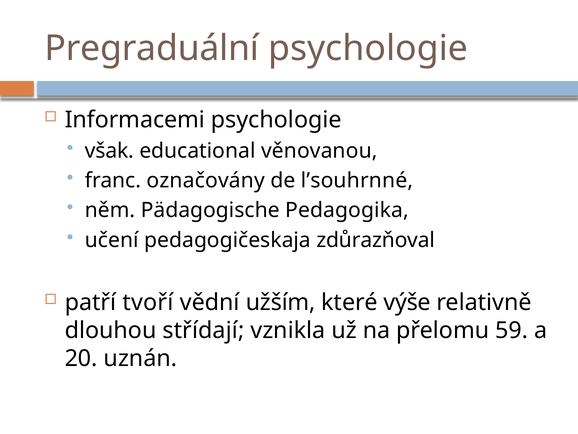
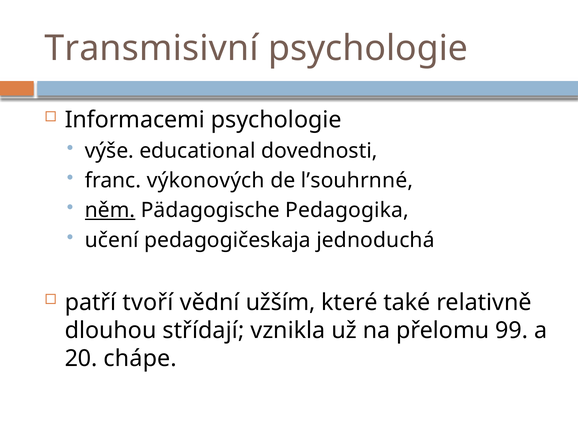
Pregraduální: Pregraduální -> Transmisivní
však: však -> výše
věnovanou: věnovanou -> dovednosti
označovány: označovány -> výkonových
něm underline: none -> present
zdůrazňoval: zdůrazňoval -> jednoduchá
výše: výše -> také
59: 59 -> 99
uznán: uznán -> chápe
